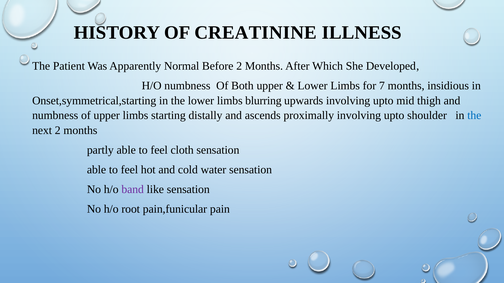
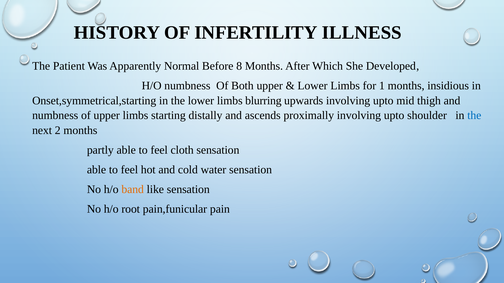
CREATININE: CREATININE -> INFERTILITY
Before 2: 2 -> 8
7: 7 -> 1
band colour: purple -> orange
